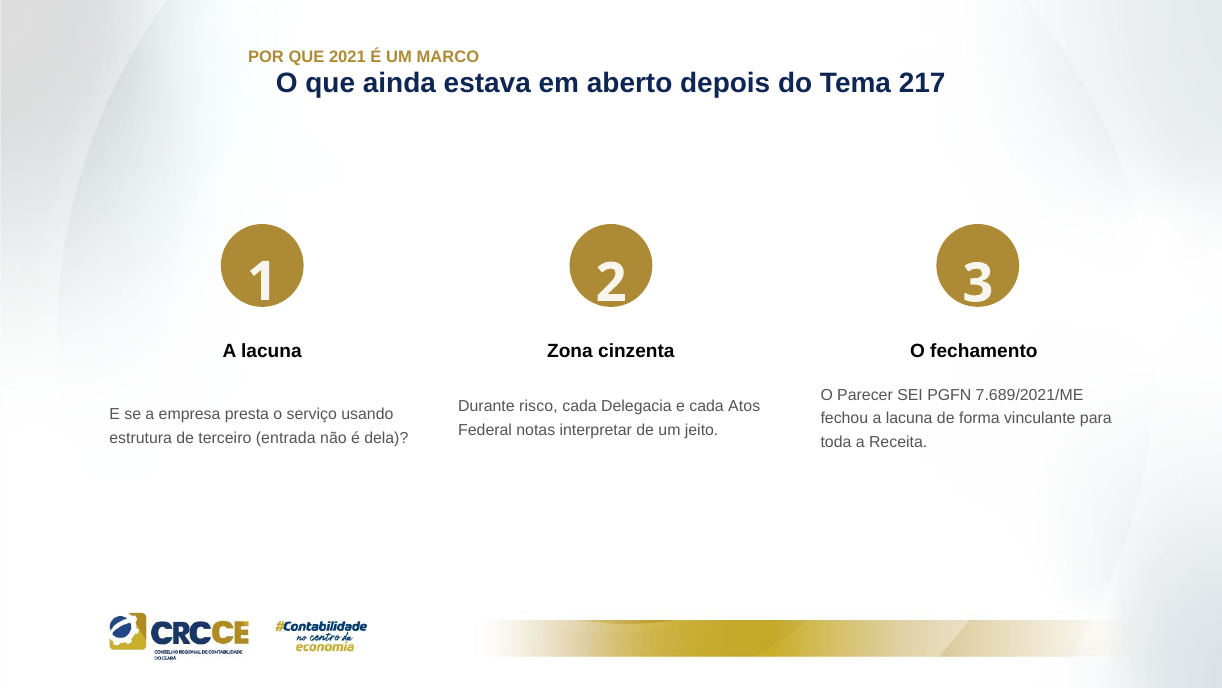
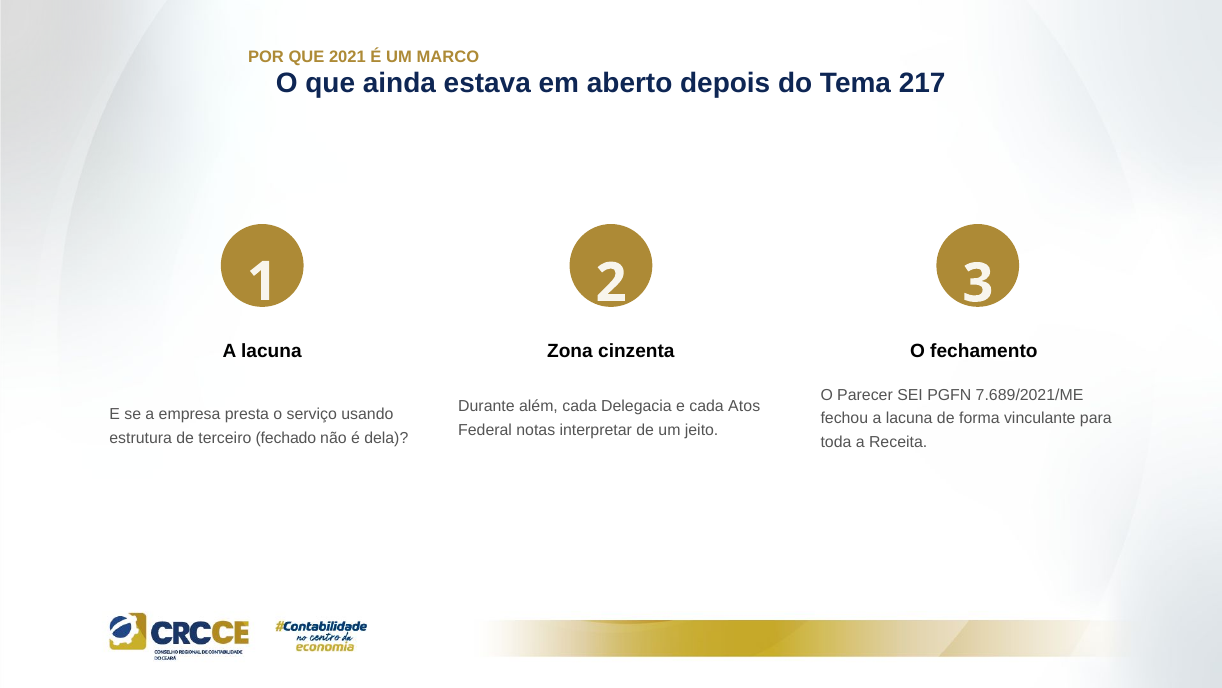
risco: risco -> além
entrada: entrada -> fechado
